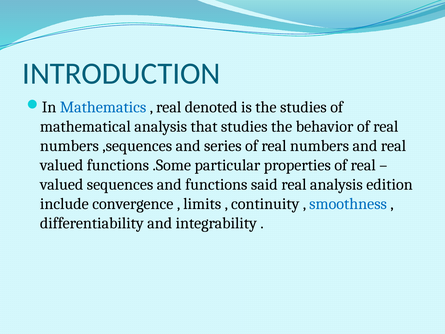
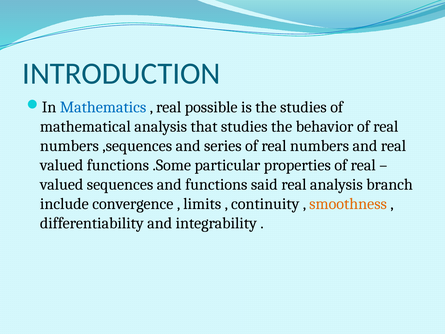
denoted: denoted -> possible
edition: edition -> branch
smoothness colour: blue -> orange
